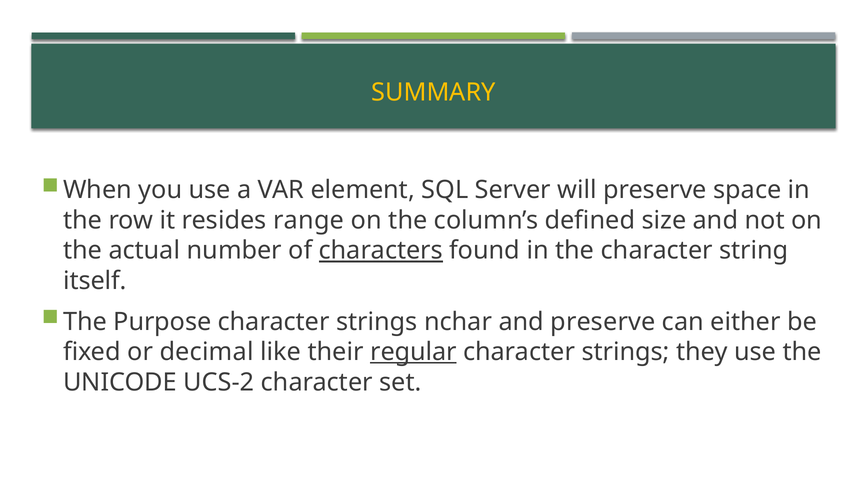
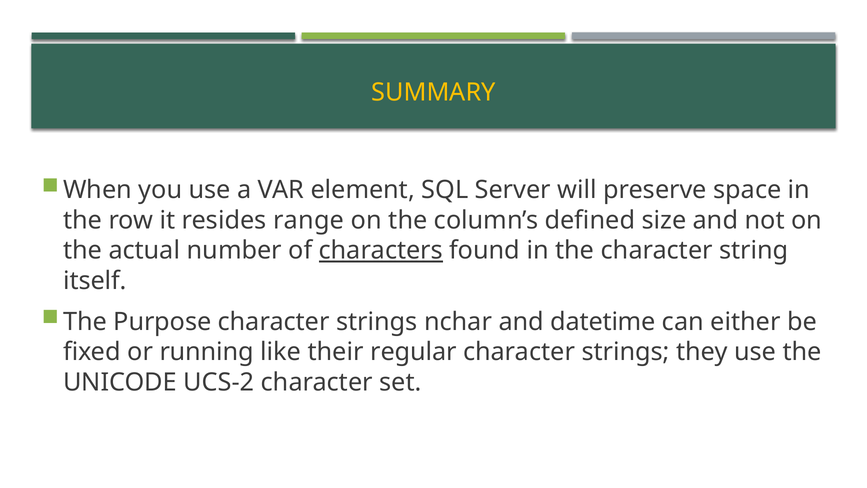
and preserve: preserve -> datetime
decimal: decimal -> running
regular underline: present -> none
